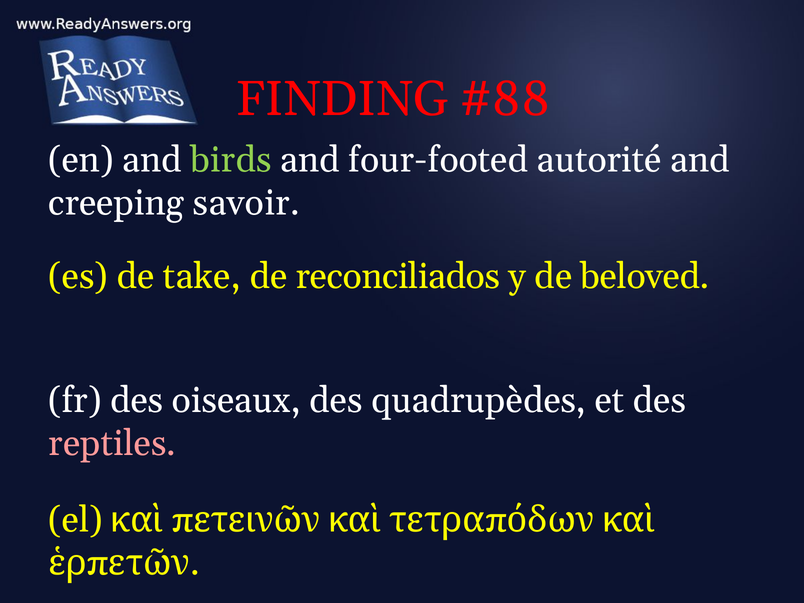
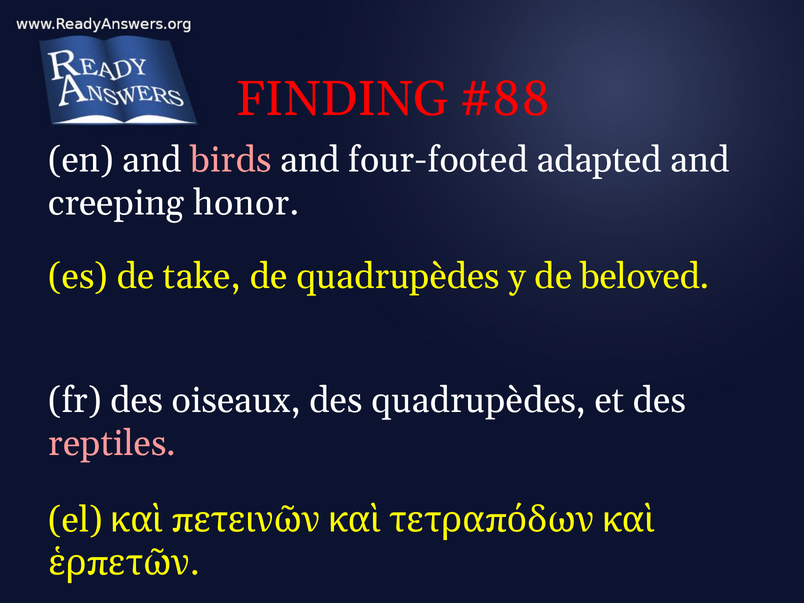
birds colour: light green -> pink
autorité: autorité -> adapted
savoir: savoir -> honor
de reconciliados: reconciliados -> quadrupèdes
